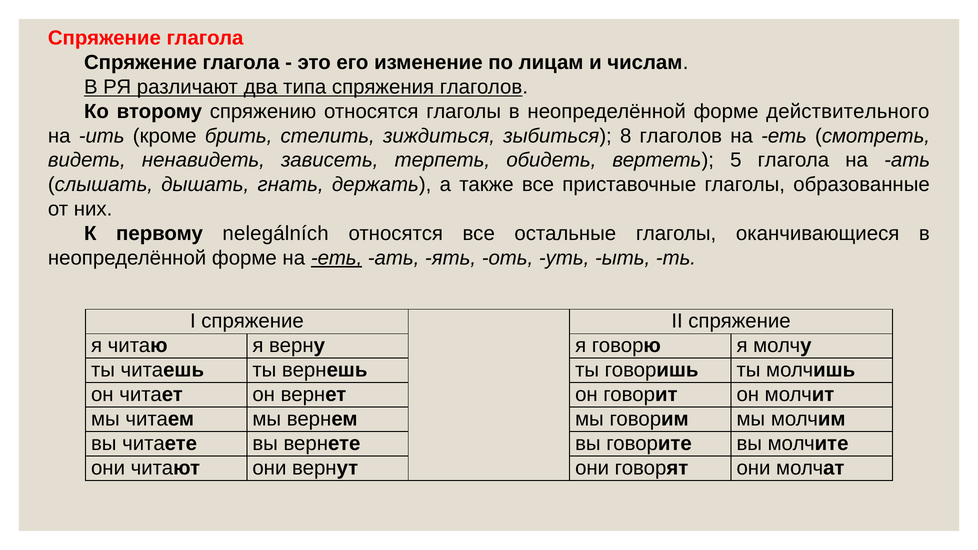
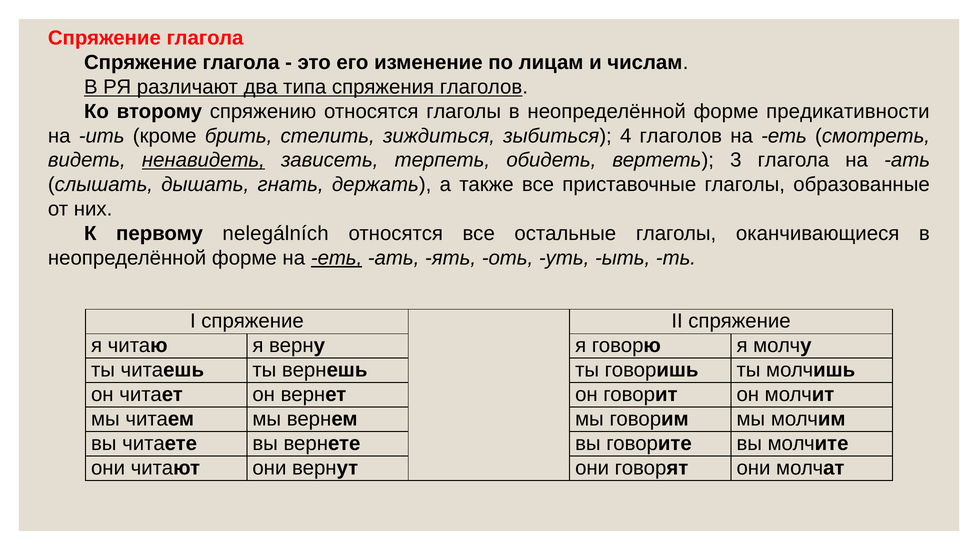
действительного: действительного -> предикативности
8: 8 -> 4
ненавидеть underline: none -> present
5: 5 -> 3
